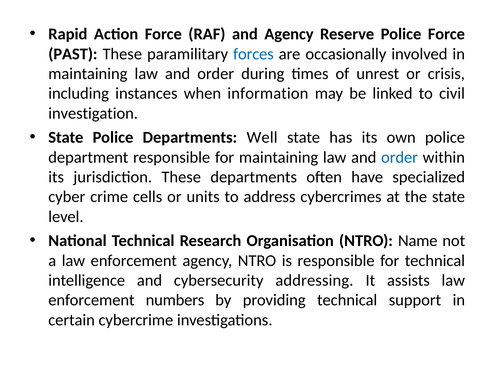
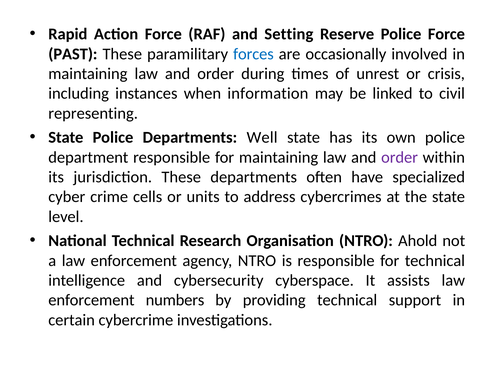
and Agency: Agency -> Setting
investigation: investigation -> representing
order at (400, 157) colour: blue -> purple
Name: Name -> Ahold
addressing: addressing -> cyberspace
